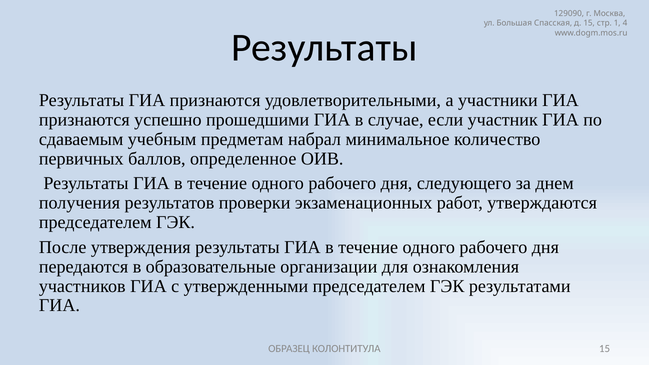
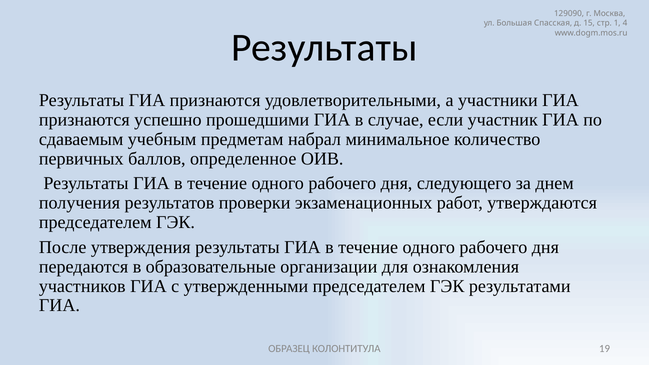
КОЛОНТИТУЛА 15: 15 -> 19
